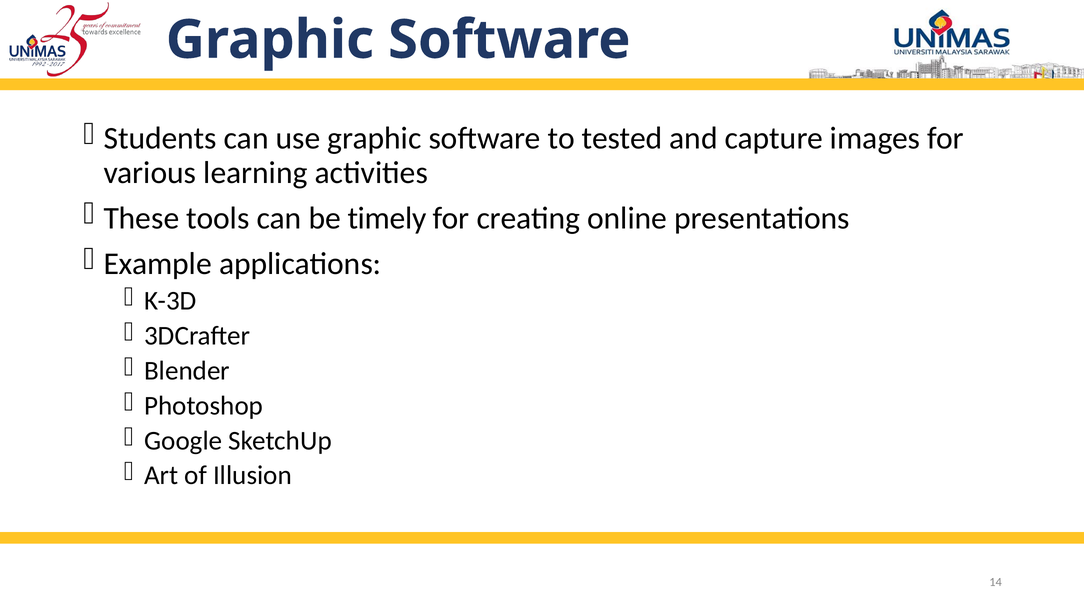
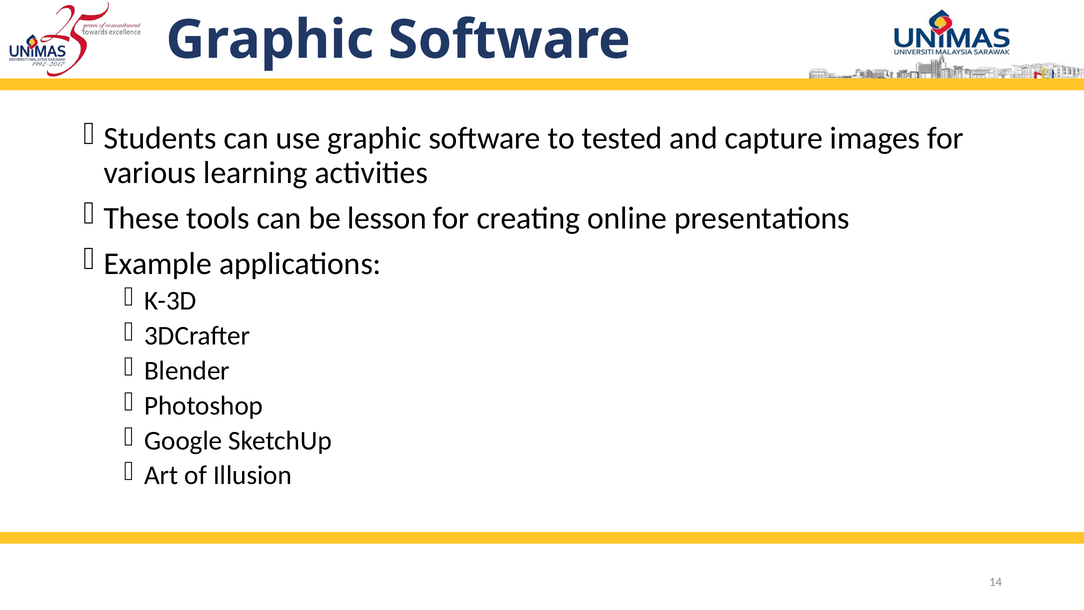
timely: timely -> lesson
